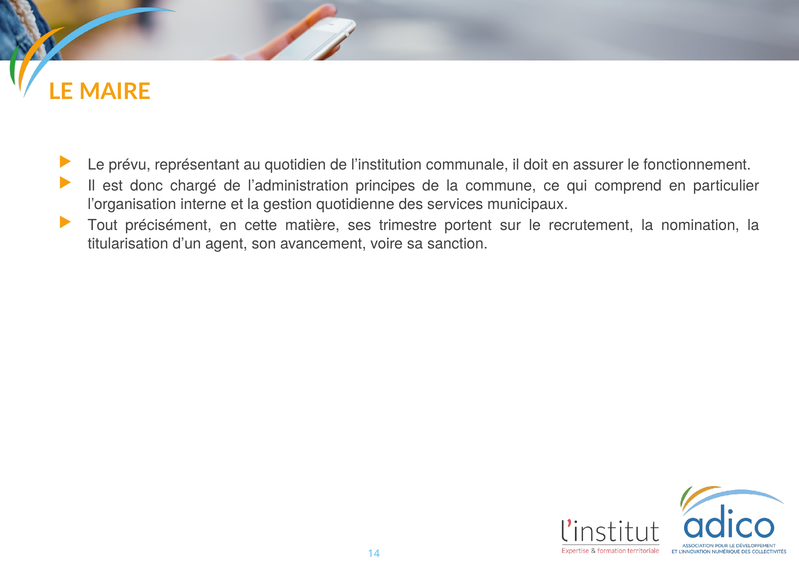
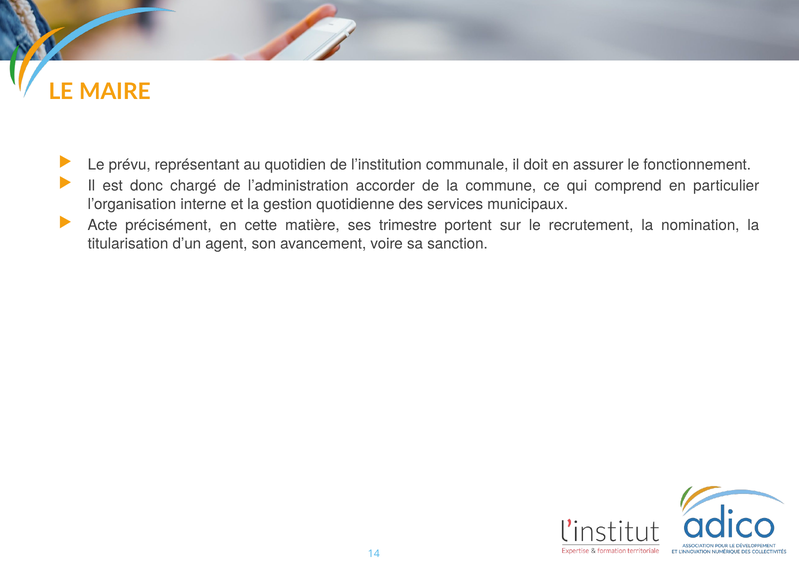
principes: principes -> accorder
Tout: Tout -> Acte
